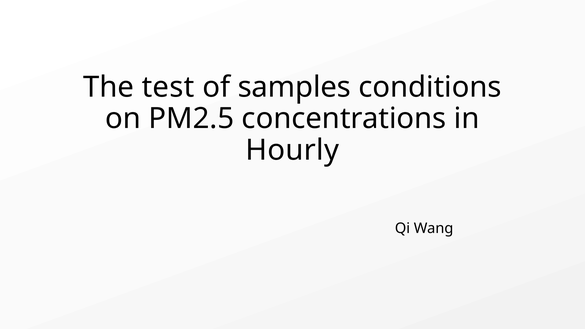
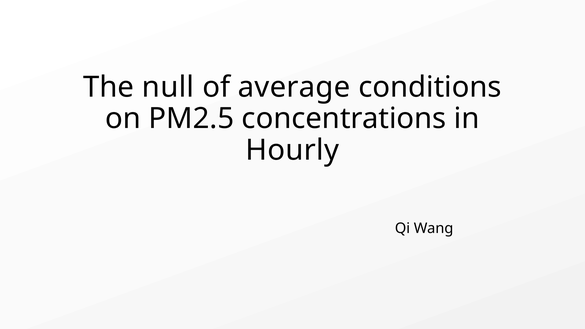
test: test -> null
samples: samples -> average
